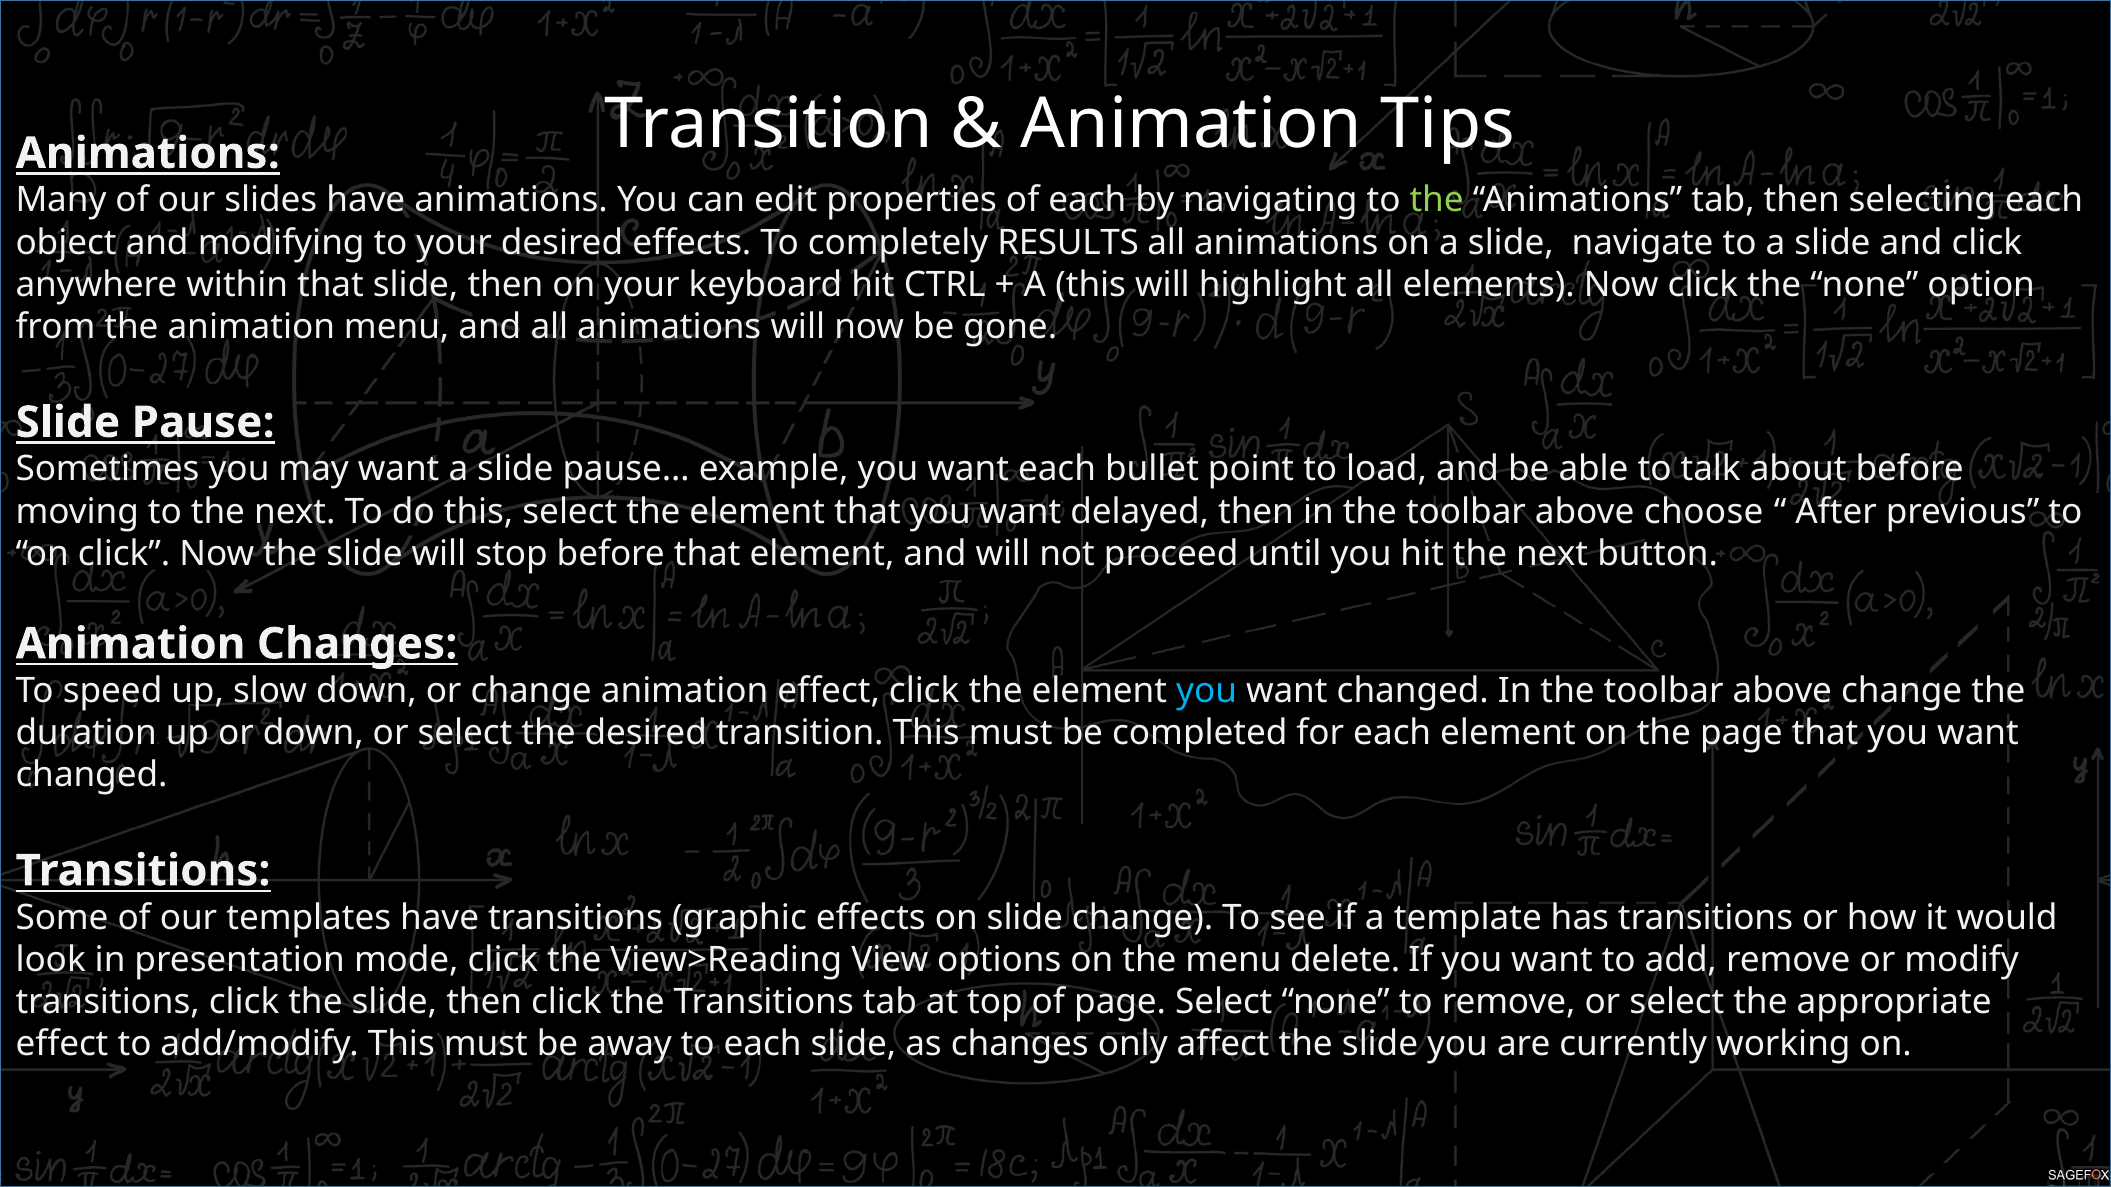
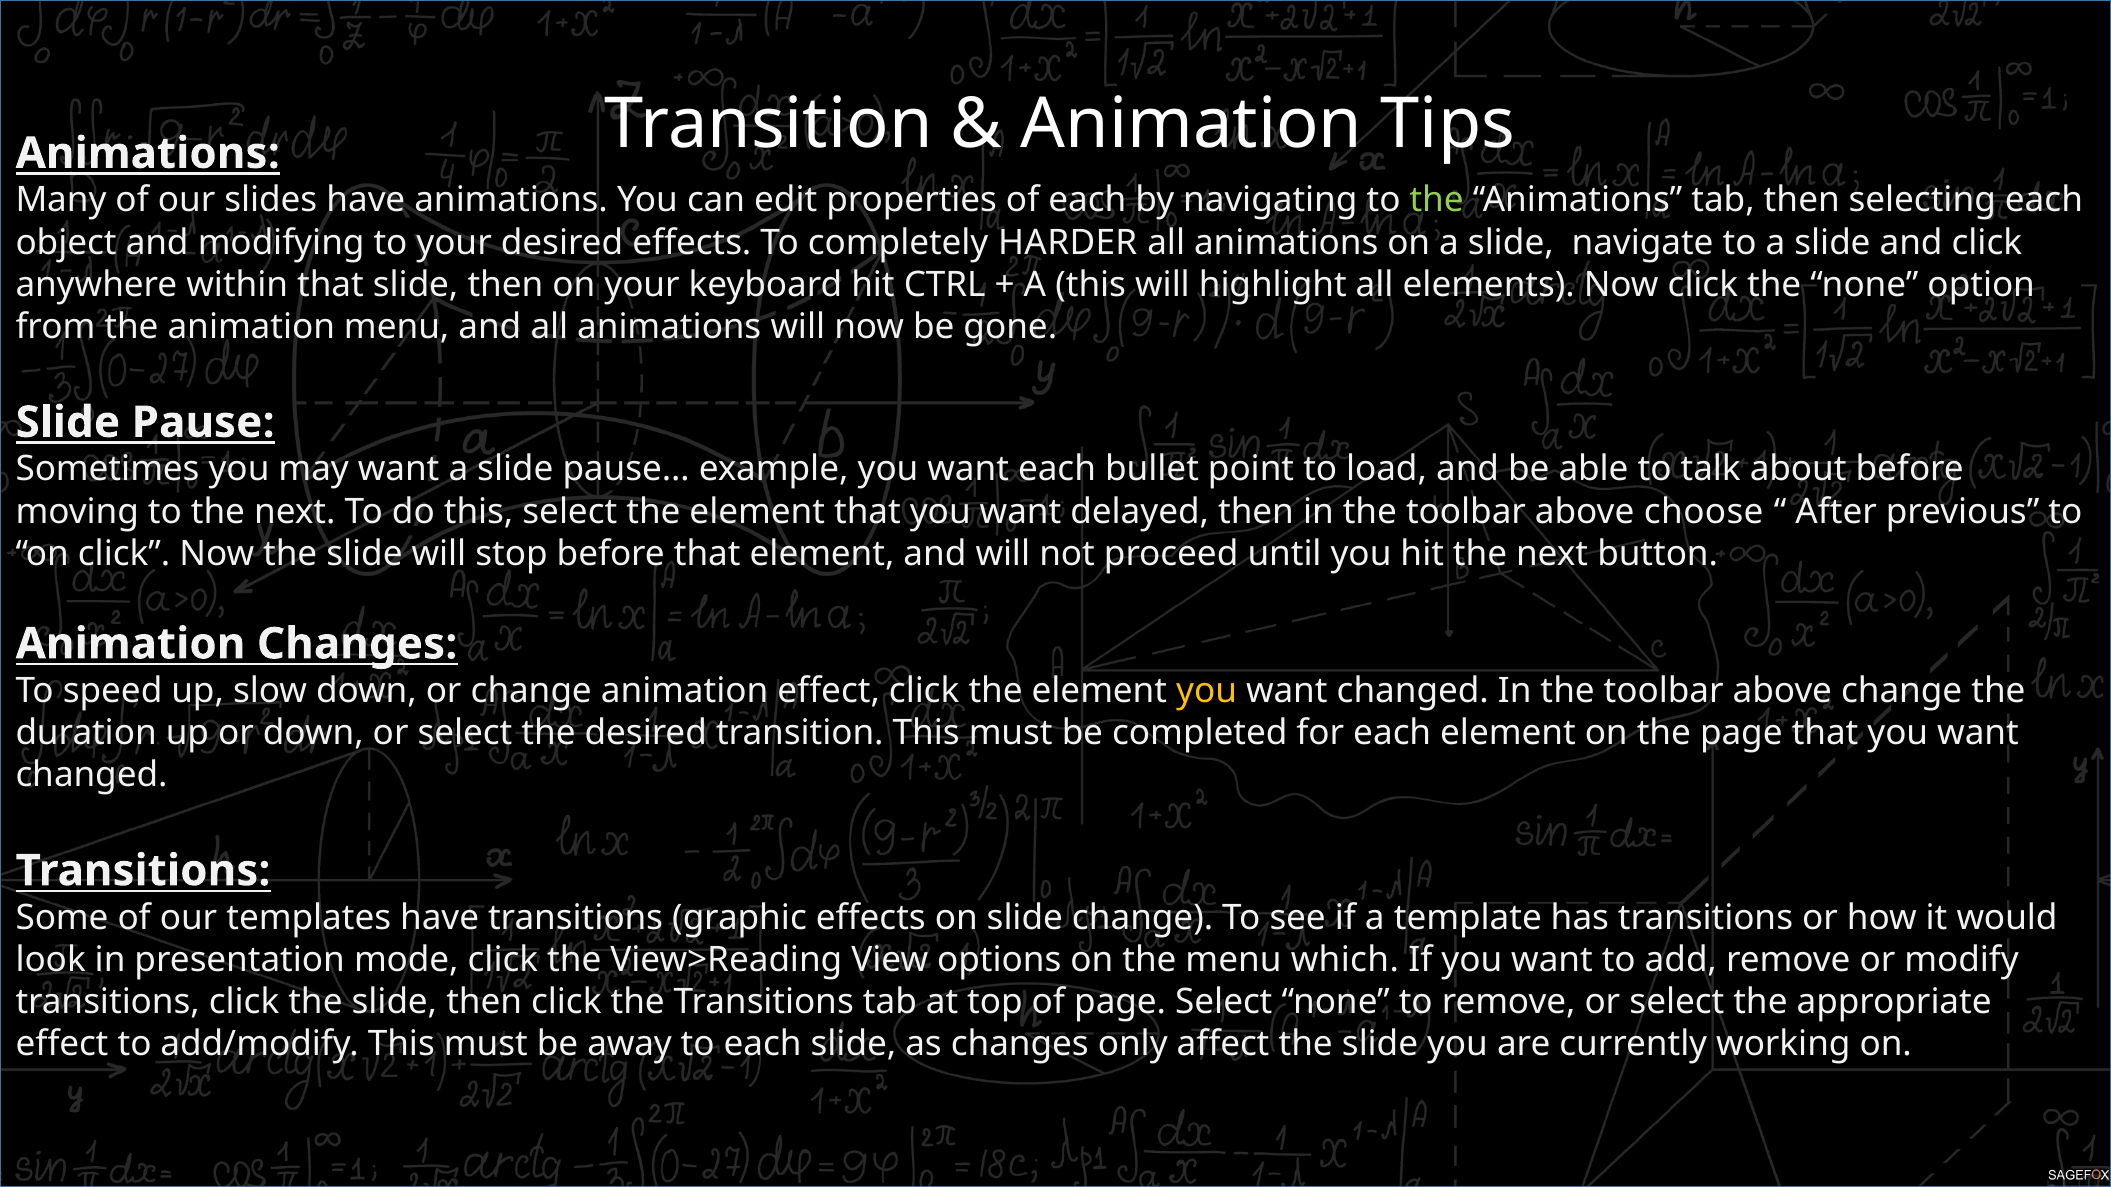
RESULTS: RESULTS -> HARDER
you at (1207, 691) colour: light blue -> yellow
delete: delete -> which
